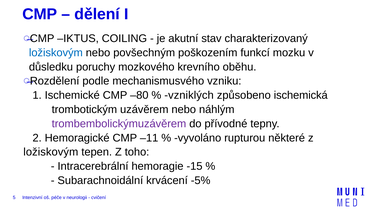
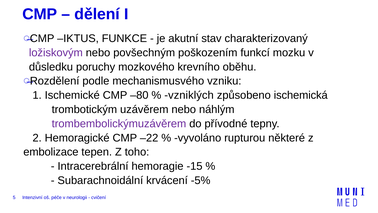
COILING: COILING -> FUNKCE
ložiskovým at (56, 53) colour: blue -> purple
–11: –11 -> –22
ložiskovým at (51, 152): ložiskovým -> embolizace
